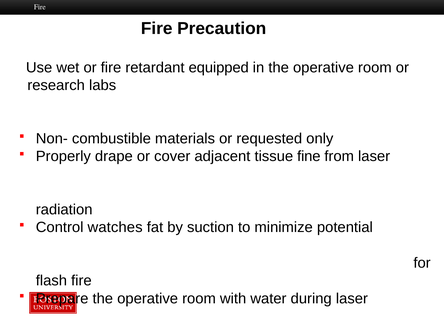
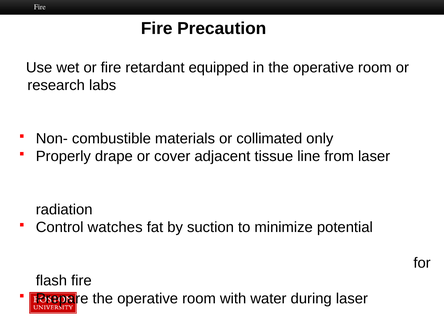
requested: requested -> collimated
fine: fine -> line
